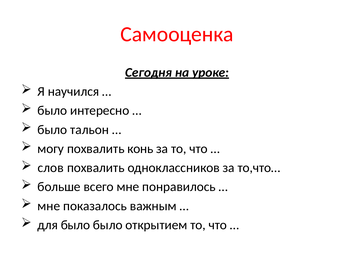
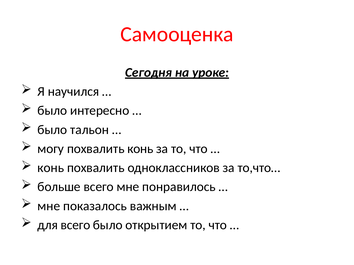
слов at (51, 168): слов -> конь
для было: было -> всего
